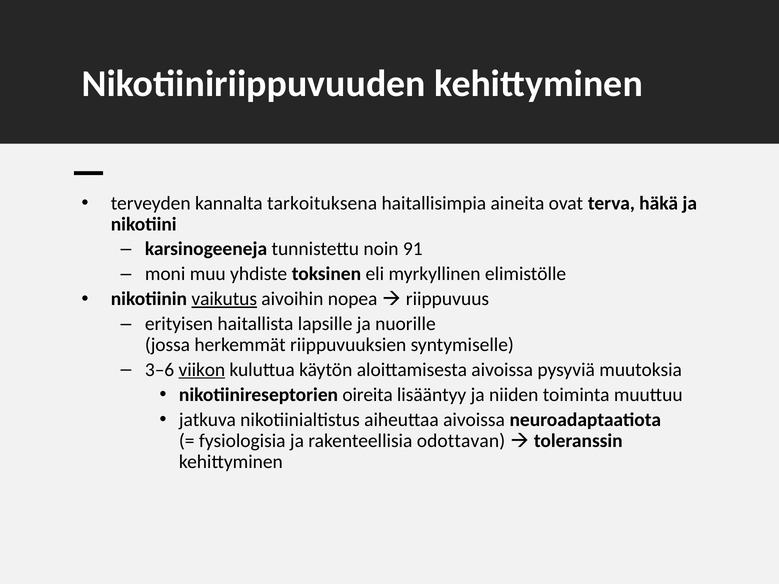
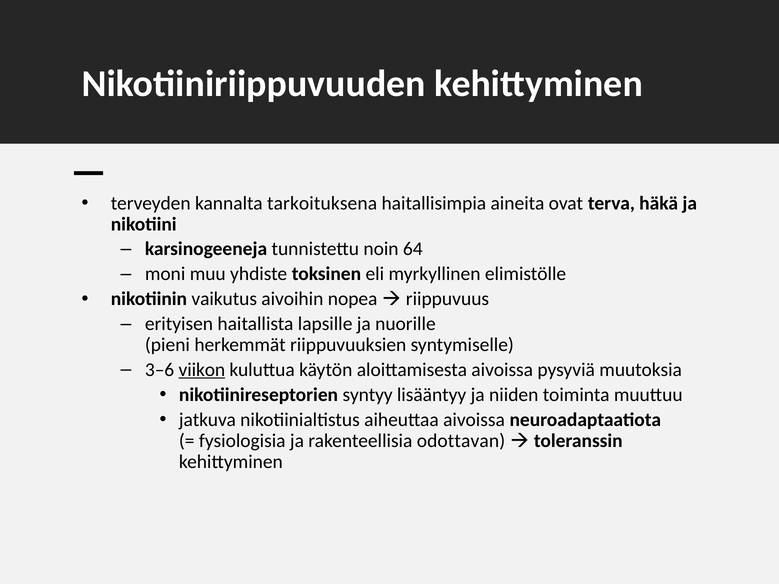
91: 91 -> 64
vaikutus underline: present -> none
jossa: jossa -> pieni
oireita: oireita -> syntyy
